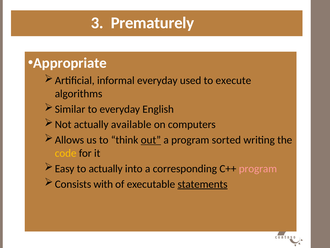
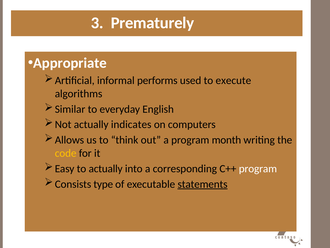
informal everyday: everyday -> performs
available: available -> indicates
out underline: present -> none
sorted: sorted -> month
program at (258, 168) colour: pink -> white
with: with -> type
